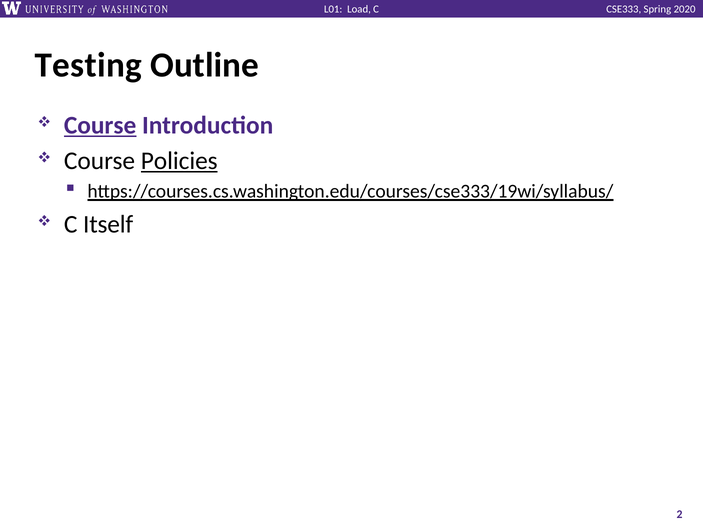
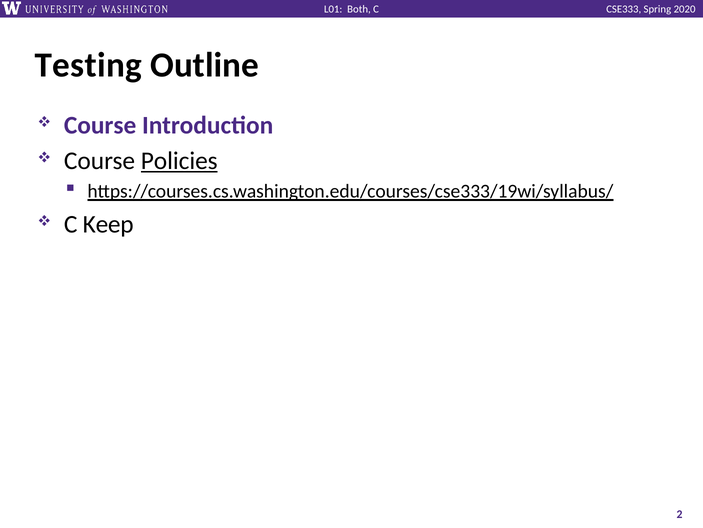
Load: Load -> Both
Course at (100, 125) underline: present -> none
Itself: Itself -> Keep
